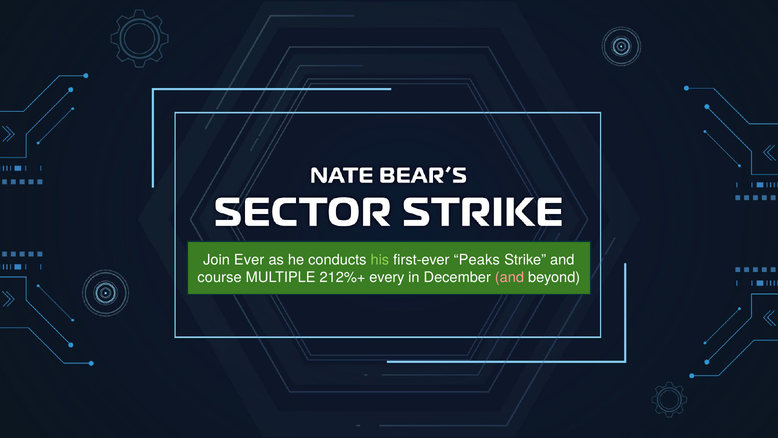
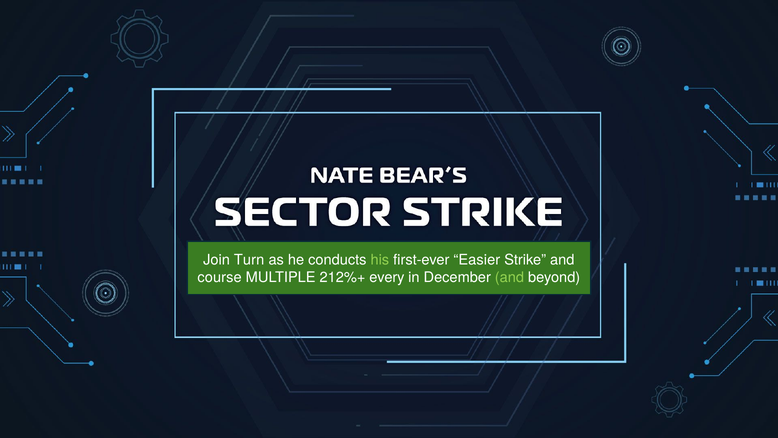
Ever: Ever -> Turn
Peaks: Peaks -> Easier
and at (509, 277) colour: pink -> light green
